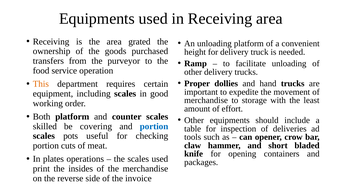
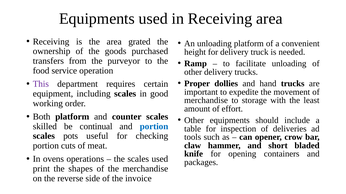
This colour: orange -> purple
covering: covering -> continual
plates: plates -> ovens
insides: insides -> shapes
